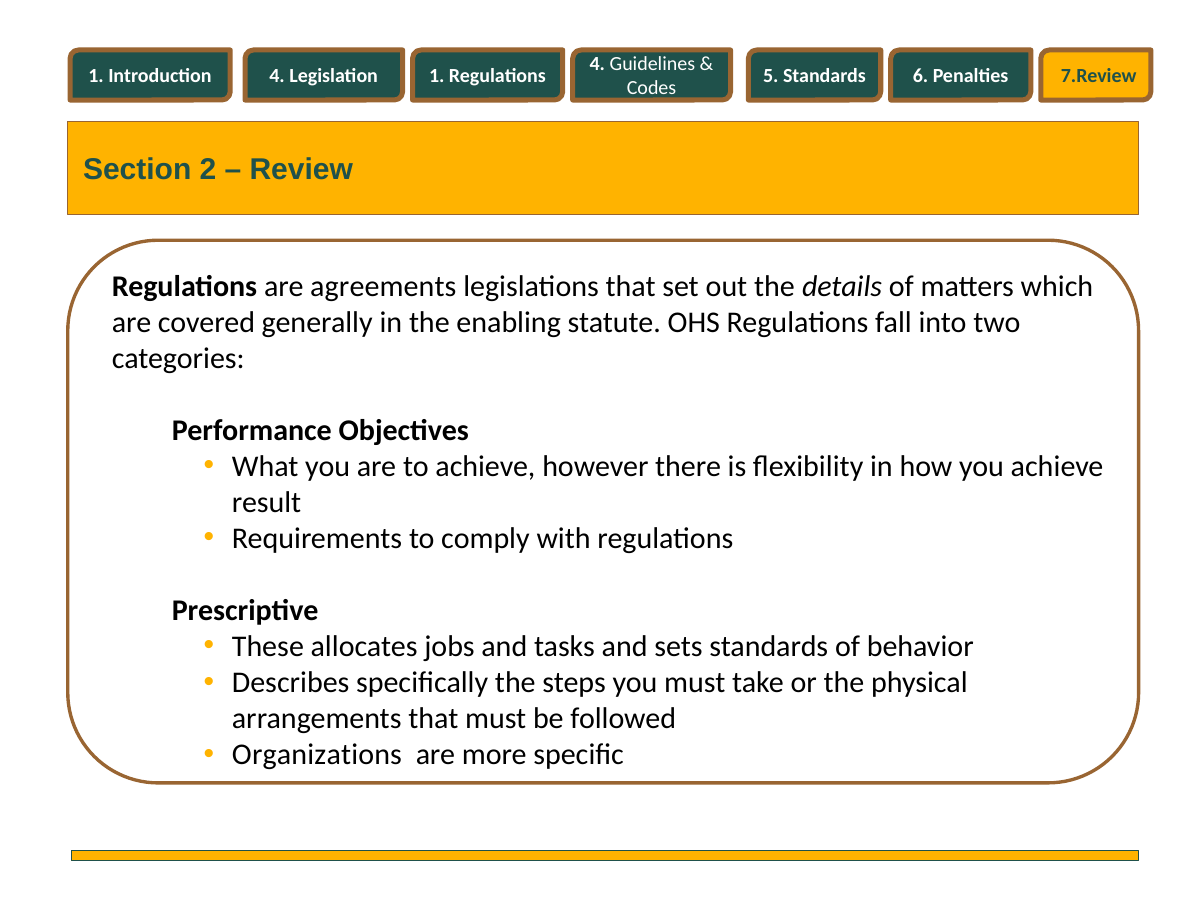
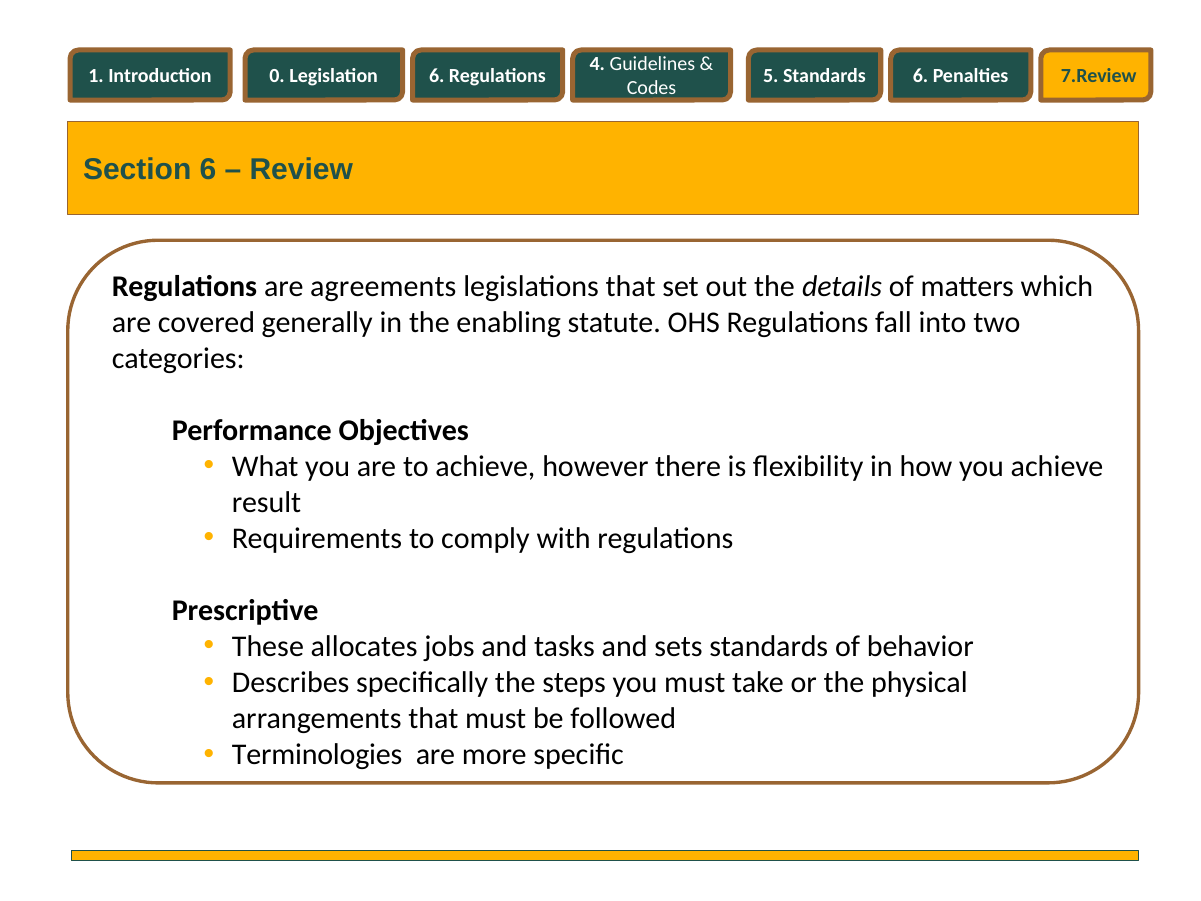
Introduction 4: 4 -> 0
Legislation 1: 1 -> 6
Section 2: 2 -> 6
Organizations: Organizations -> Terminologies
